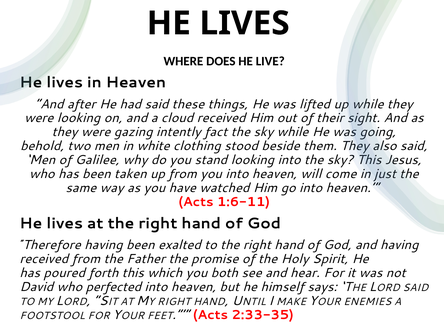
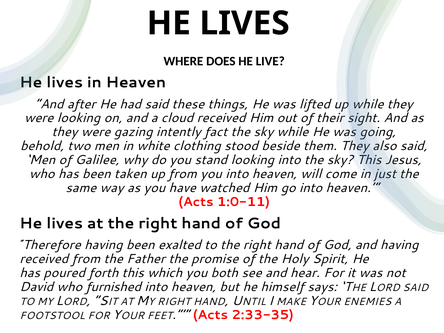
1:6-11: 1:6-11 -> 1:0-11
perfected: perfected -> furnished
